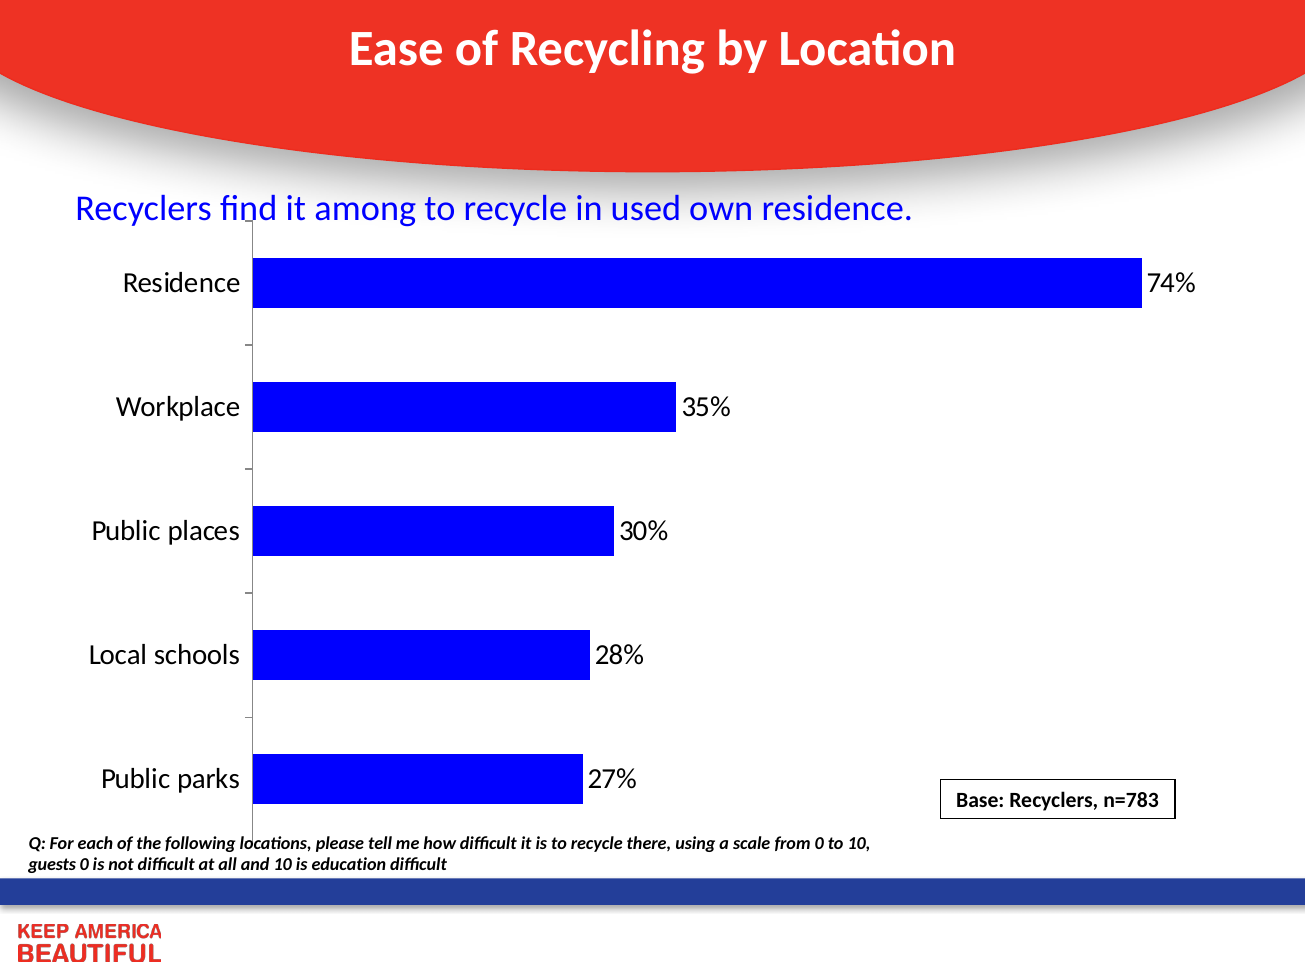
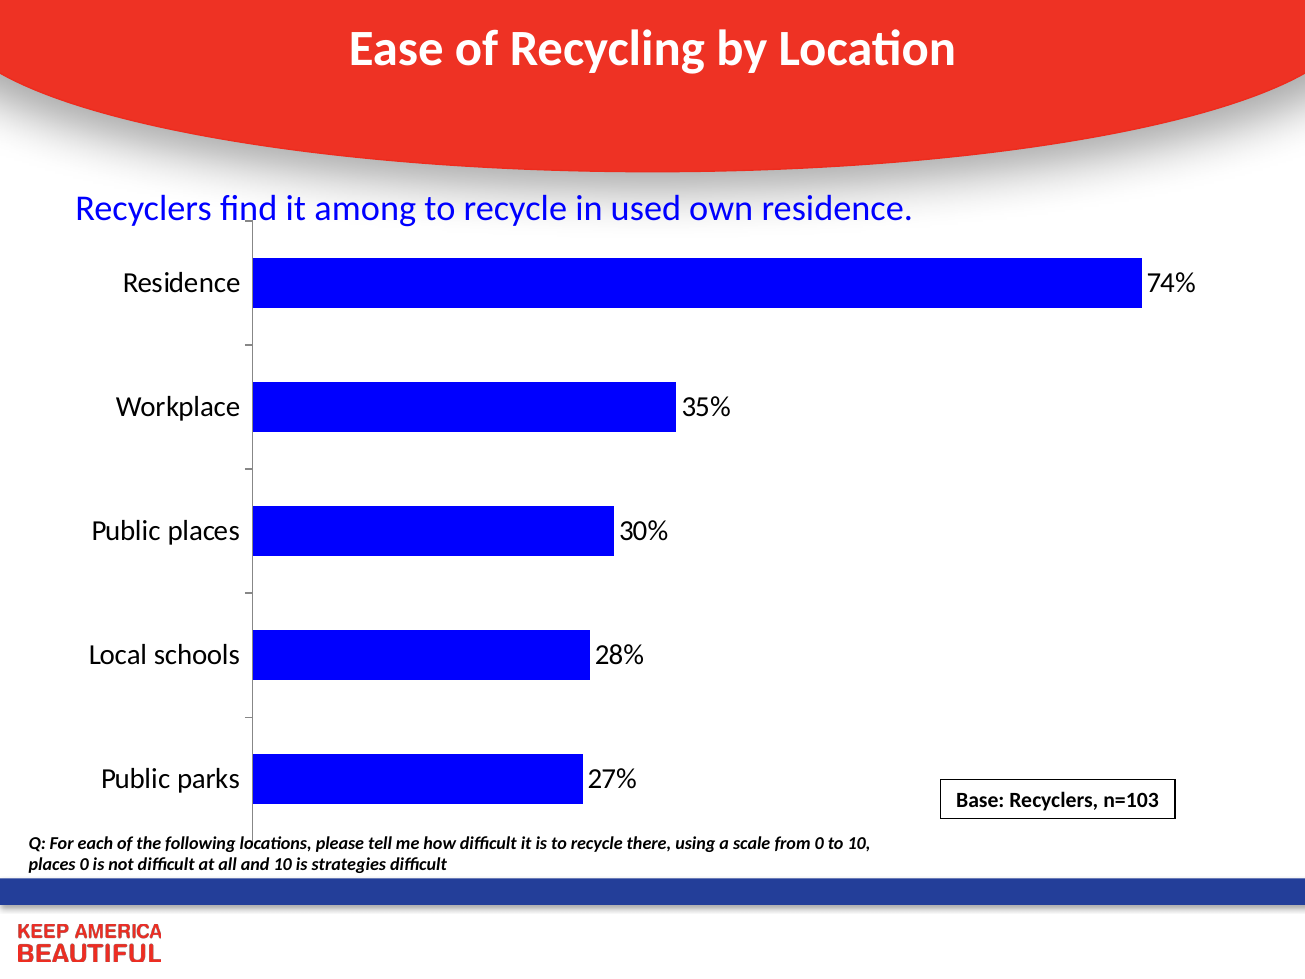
n=783: n=783 -> n=103
guests at (52, 865): guests -> places
education: education -> strategies
